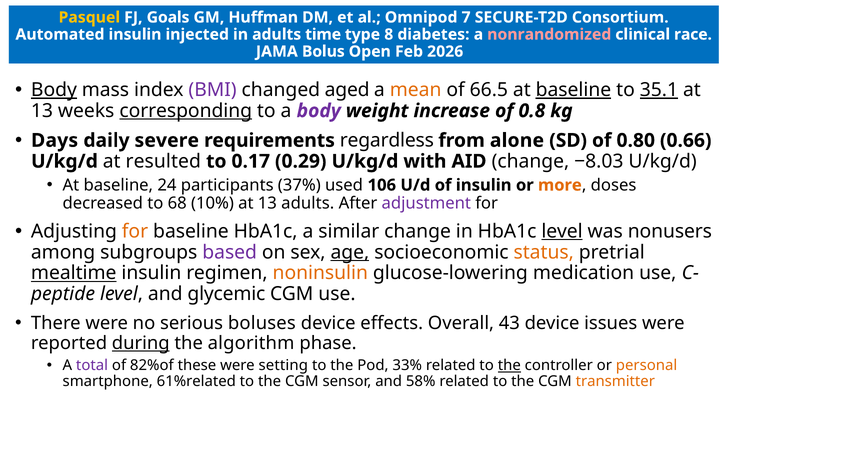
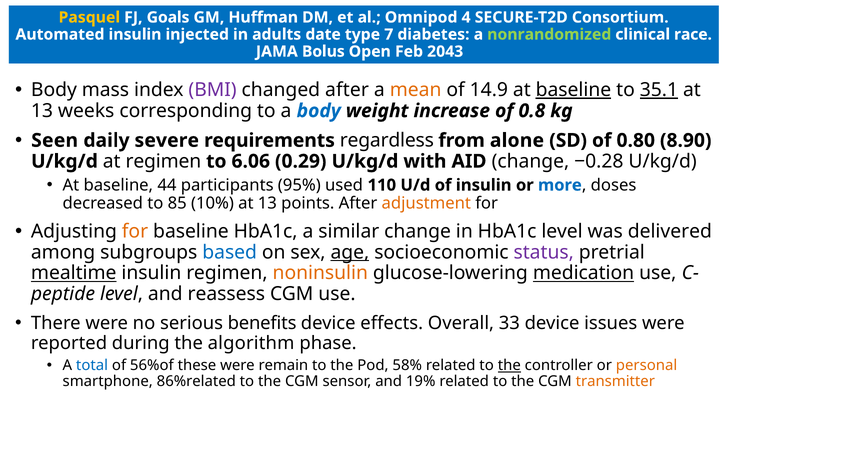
7: 7 -> 4
time: time -> date
8: 8 -> 7
nonrandomized colour: pink -> light green
2026: 2026 -> 2043
Body at (54, 90) underline: present -> none
changed aged: aged -> after
66.5: 66.5 -> 14.9
corresponding underline: present -> none
body at (319, 111) colour: purple -> blue
Days: Days -> Seen
0.66: 0.66 -> 8.90
at resulted: resulted -> regimen
0.17: 0.17 -> 6.06
−8.03: −8.03 -> −0.28
24: 24 -> 44
37%: 37% -> 95%
106: 106 -> 110
more colour: orange -> blue
68: 68 -> 85
13 adults: adults -> points
adjustment colour: purple -> orange
level at (562, 231) underline: present -> none
nonusers: nonusers -> delivered
based colour: purple -> blue
status colour: orange -> purple
medication underline: none -> present
glycemic: glycemic -> reassess
boluses: boluses -> benefits
43: 43 -> 33
during underline: present -> none
total colour: purple -> blue
82%of: 82%of -> 56%of
setting: setting -> remain
33%: 33% -> 58%
61%related: 61%related -> 86%related
58%: 58% -> 19%
